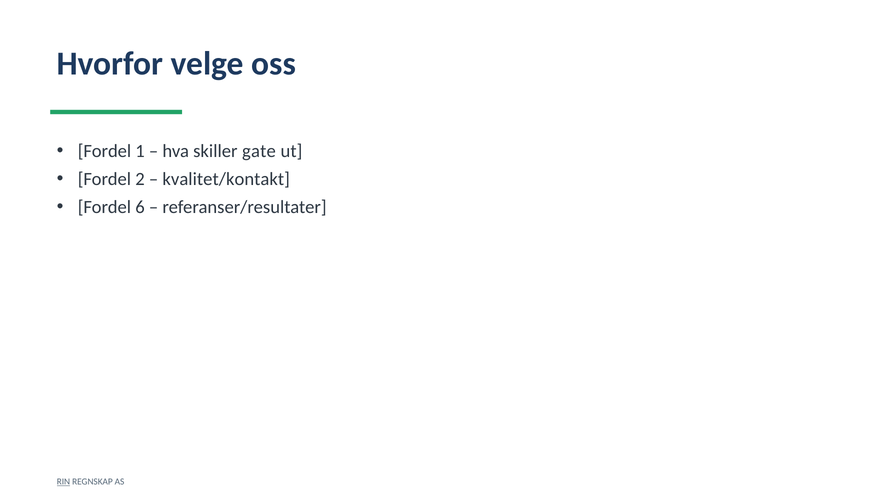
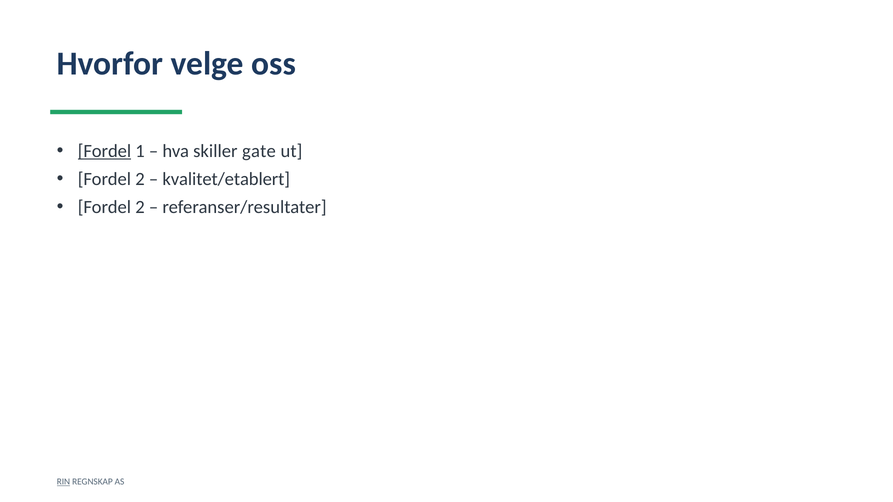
Fordel at (104, 151) underline: none -> present
kvalitet/kontakt: kvalitet/kontakt -> kvalitet/etablert
6 at (140, 207): 6 -> 2
